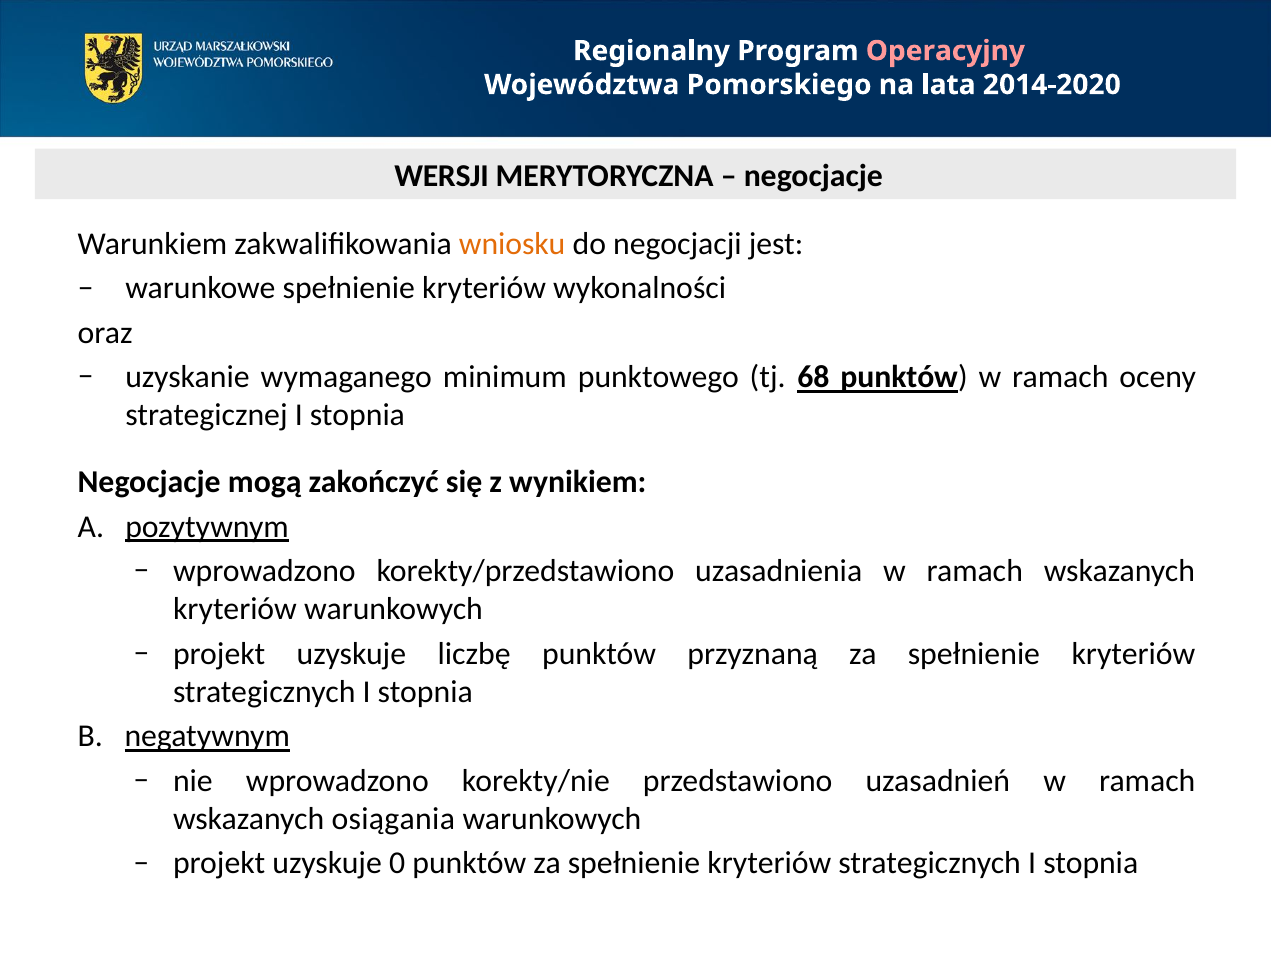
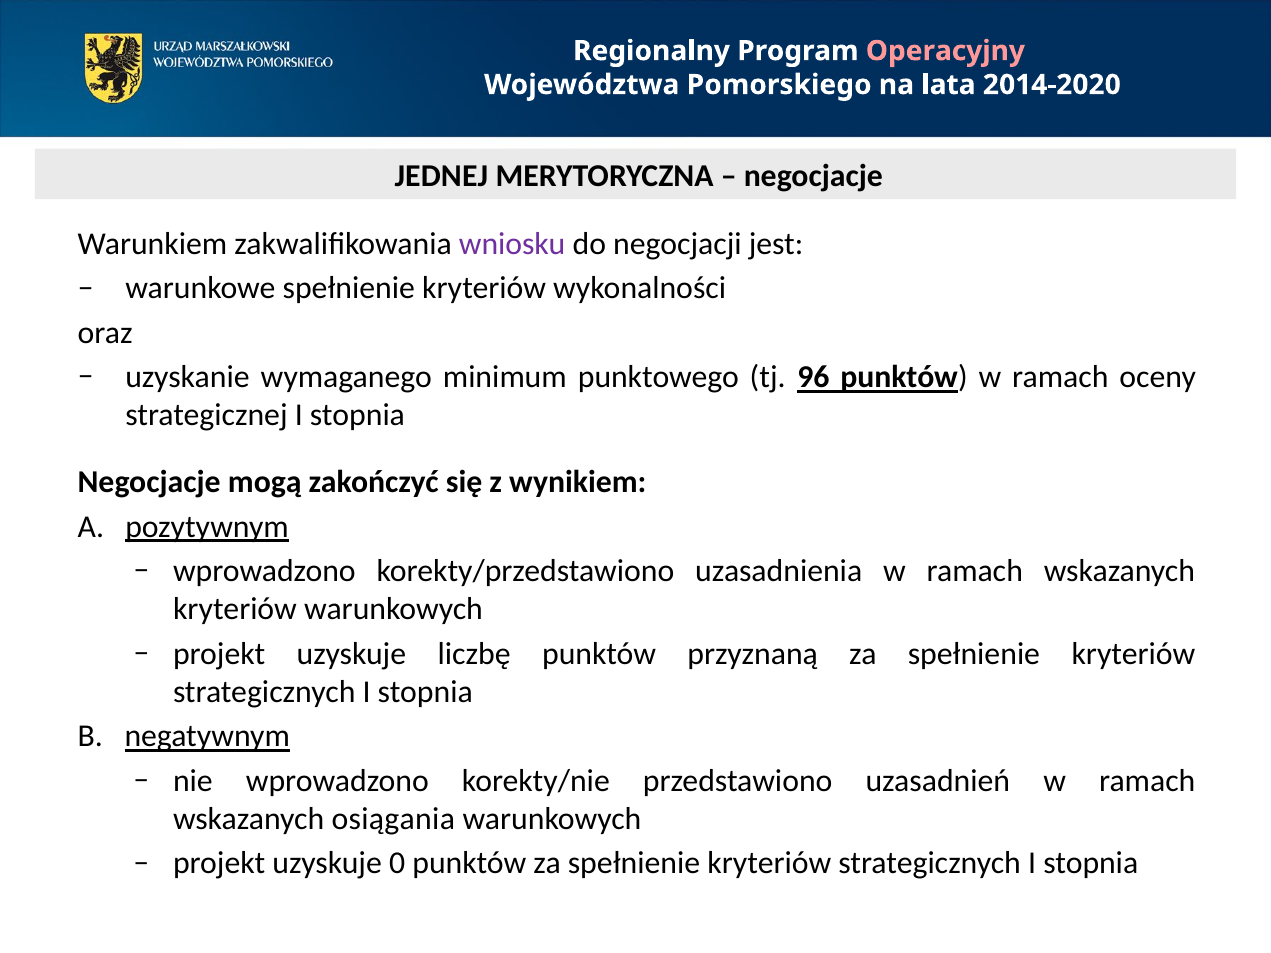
WERSJI: WERSJI -> JEDNEJ
wniosku colour: orange -> purple
68: 68 -> 96
